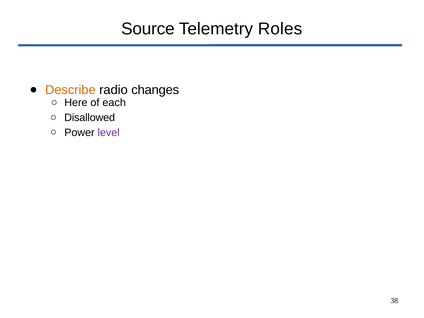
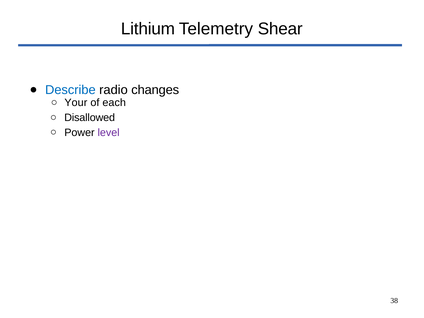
Source: Source -> Lithium
Roles: Roles -> Shear
Describe colour: orange -> blue
Here: Here -> Your
